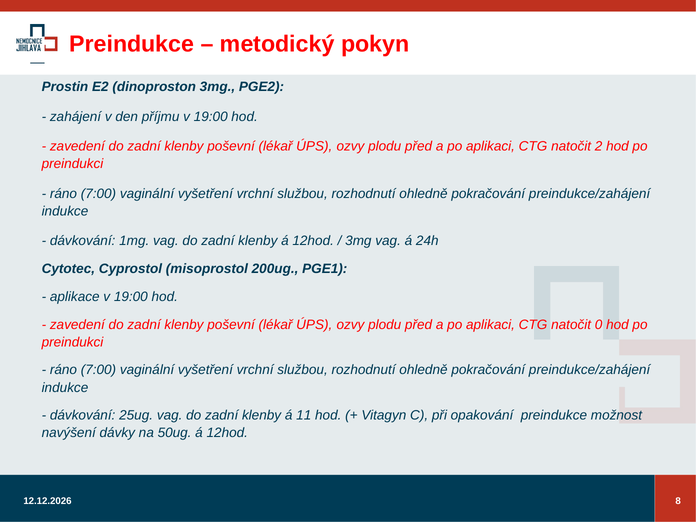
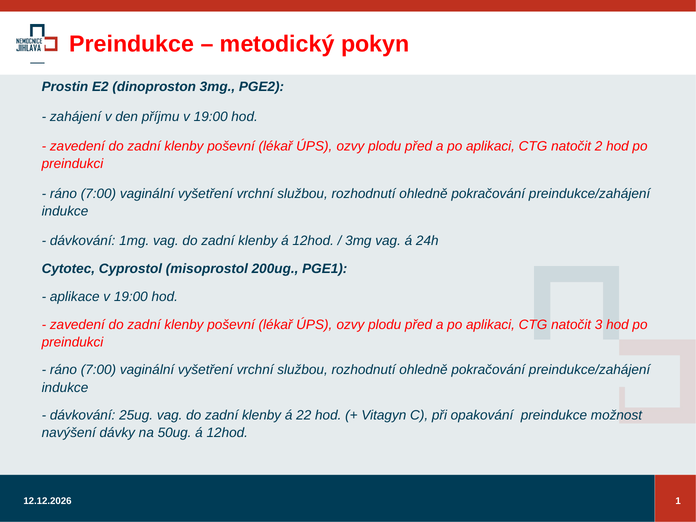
0: 0 -> 3
11: 11 -> 22
8: 8 -> 1
